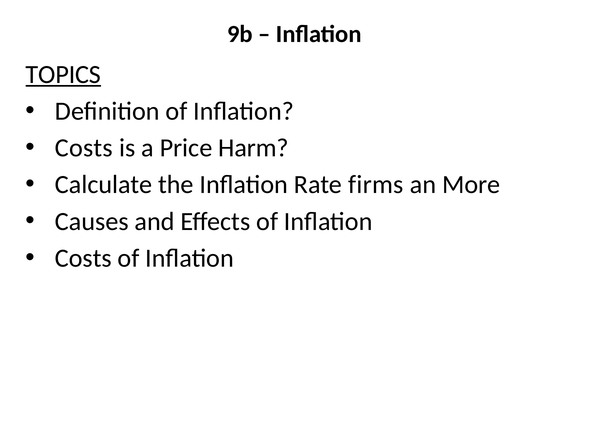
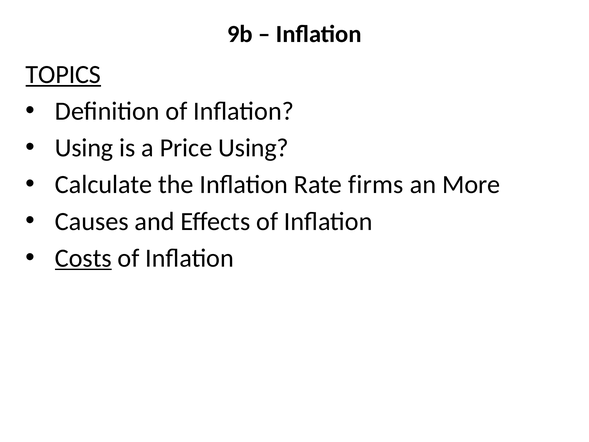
Costs at (84, 148): Costs -> Using
Price Harm: Harm -> Using
Costs at (83, 258) underline: none -> present
